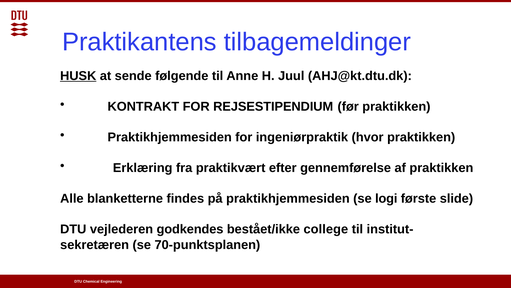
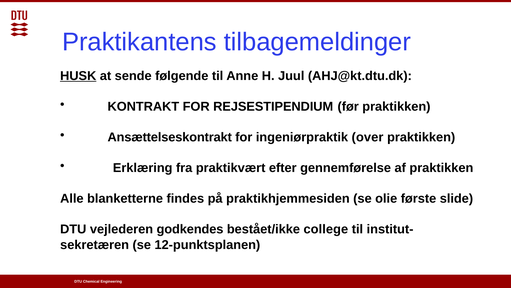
Praktikhjemmesiden at (170, 137): Praktikhjemmesiden -> Ansættelseskontrakt
hvor: hvor -> over
logi: logi -> olie
70-punktsplanen: 70-punktsplanen -> 12-punktsplanen
